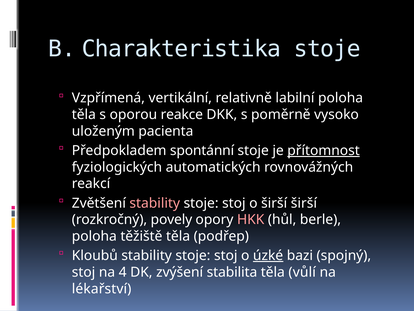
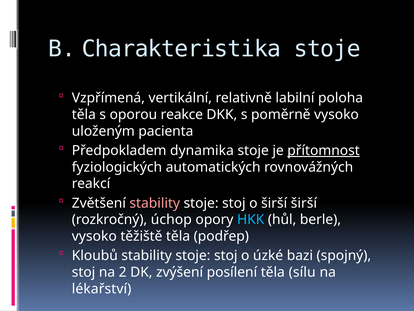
spontánní: spontánní -> dynamika
povely: povely -> úchop
HKK colour: pink -> light blue
poloha at (94, 236): poloha -> vysoko
úzké underline: present -> none
4: 4 -> 2
stabilita: stabilita -> posílení
vůlí: vůlí -> sílu
